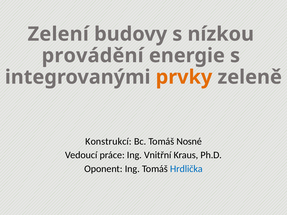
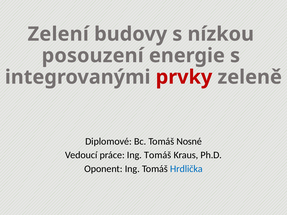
provádění: provádění -> posouzení
prvky colour: orange -> red
Konstrukcí: Konstrukcí -> Diplomové
práce Ing Vnitřní: Vnitřní -> Tomáš
